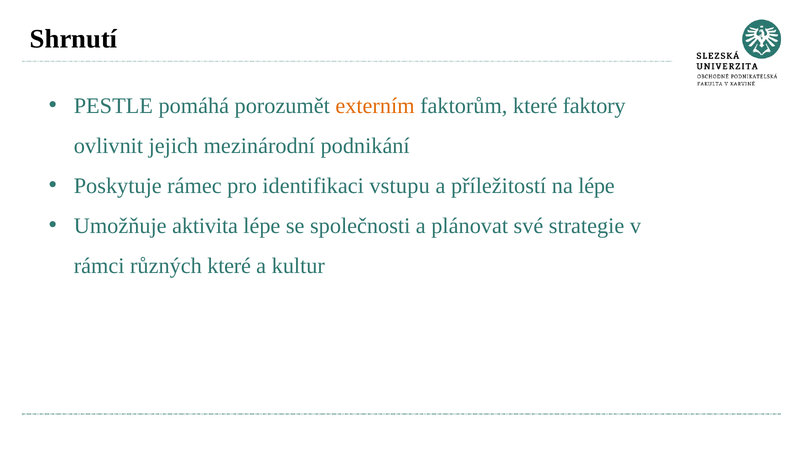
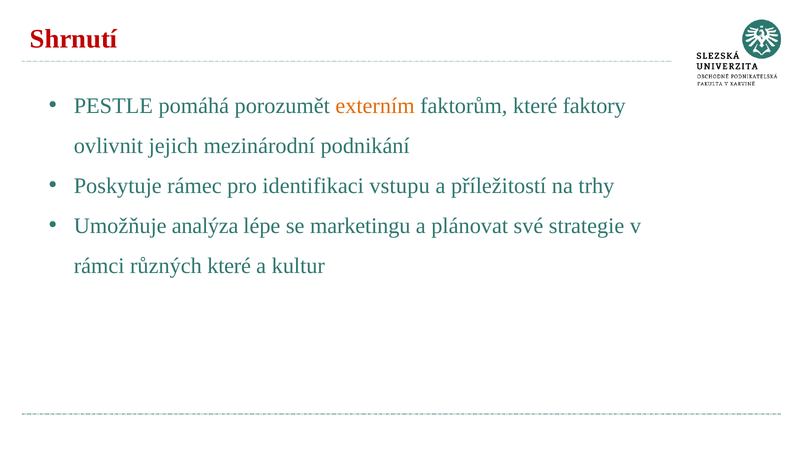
Shrnutí colour: black -> red
na lépe: lépe -> trhy
aktivita: aktivita -> analýza
společnosti: společnosti -> marketingu
